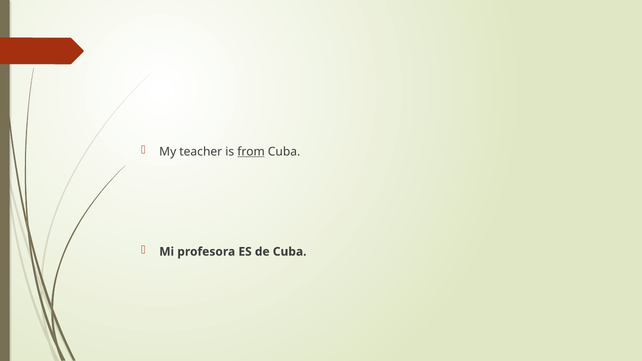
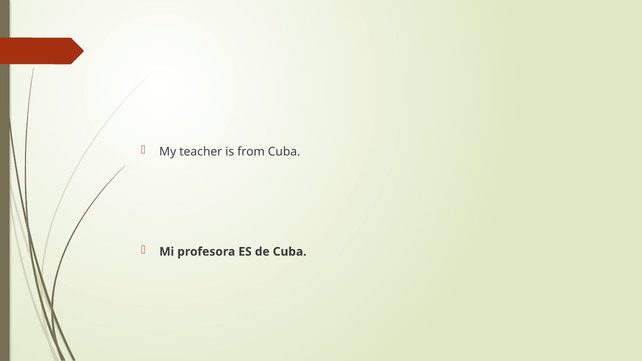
from underline: present -> none
